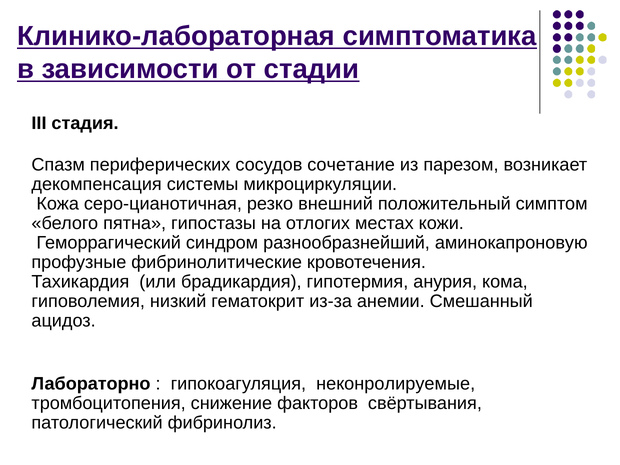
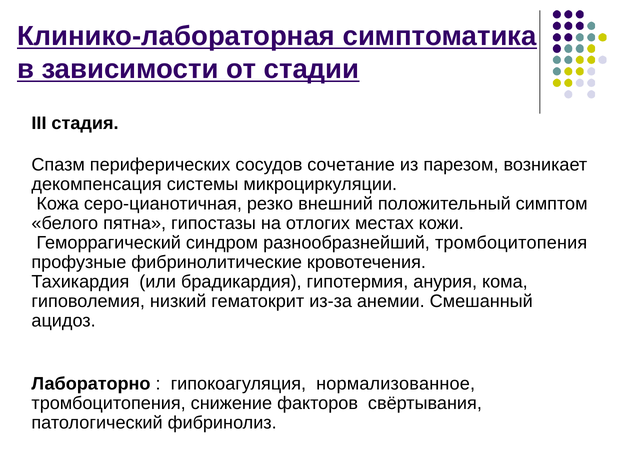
разнообразнейший аминокапроновую: аминокапроновую -> тромбоцитопения
неконролируемые: неконролируемые -> нормализованное
